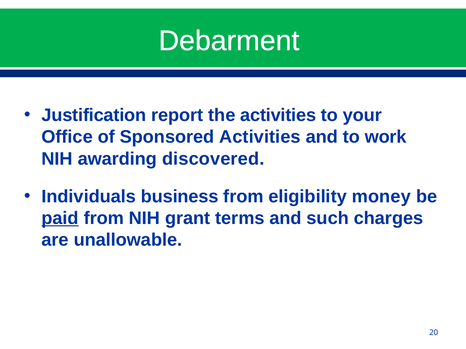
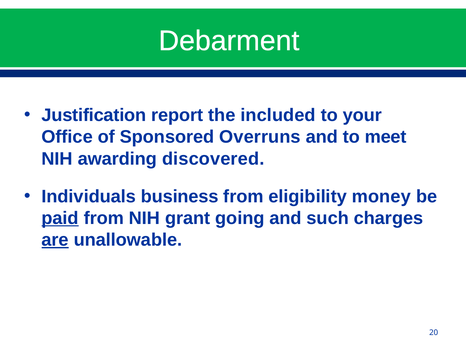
the activities: activities -> included
Sponsored Activities: Activities -> Overruns
work: work -> meet
terms: terms -> going
are underline: none -> present
